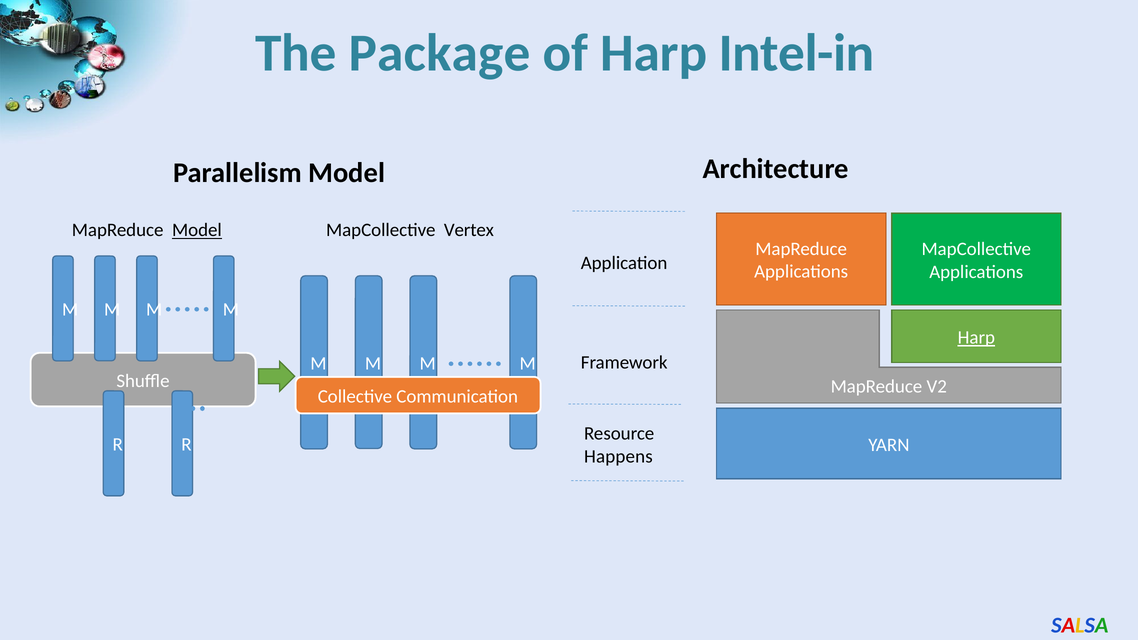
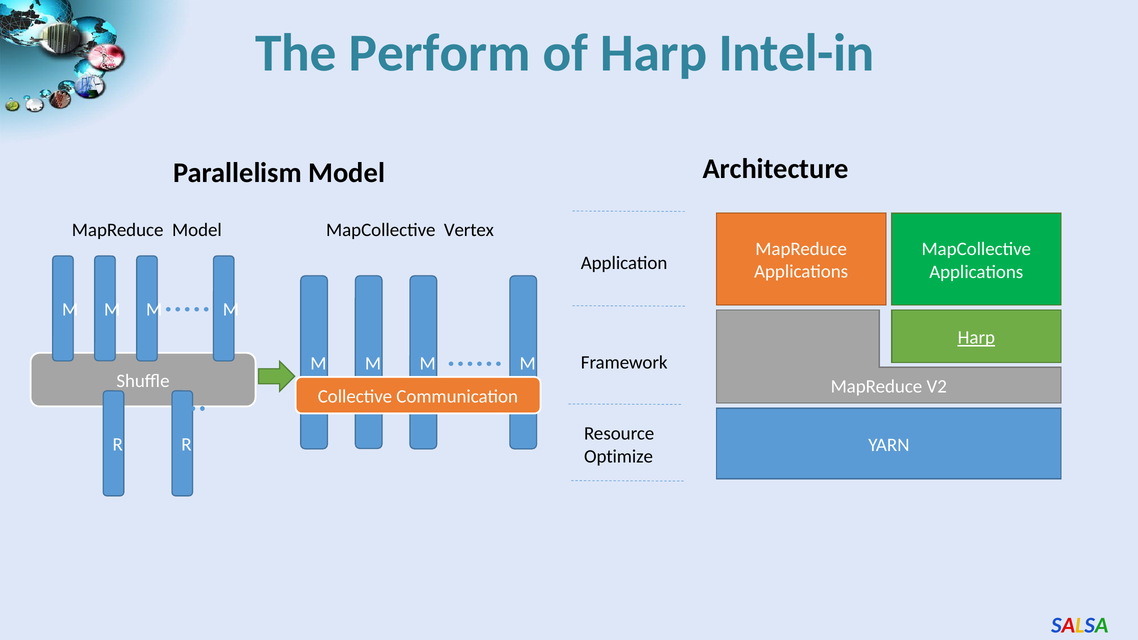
Package: Package -> Perform
Model at (197, 230) underline: present -> none
Happens: Happens -> Optimize
